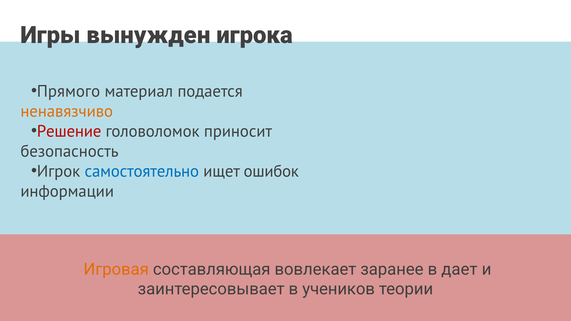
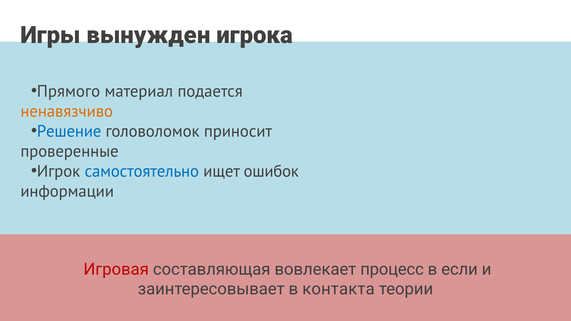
Решение colour: red -> blue
безопасность: безопасность -> проверенные
Игровая colour: orange -> red
заранее: заранее -> процесс
дает: дает -> если
учеников: учеников -> контакта
